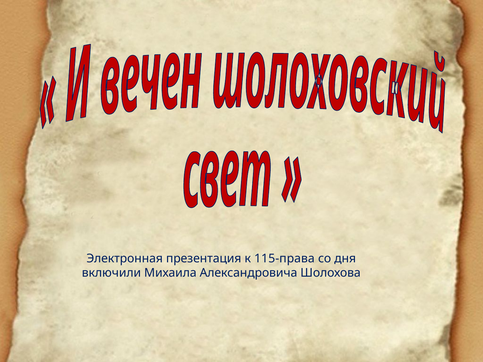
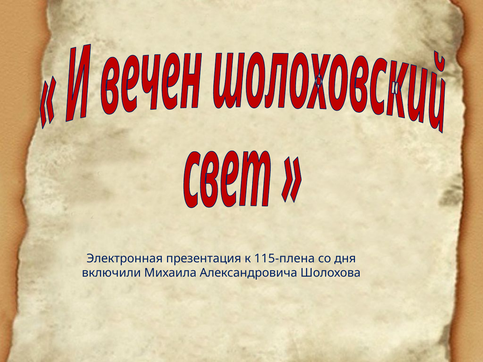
115-права: 115-права -> 115-плена
